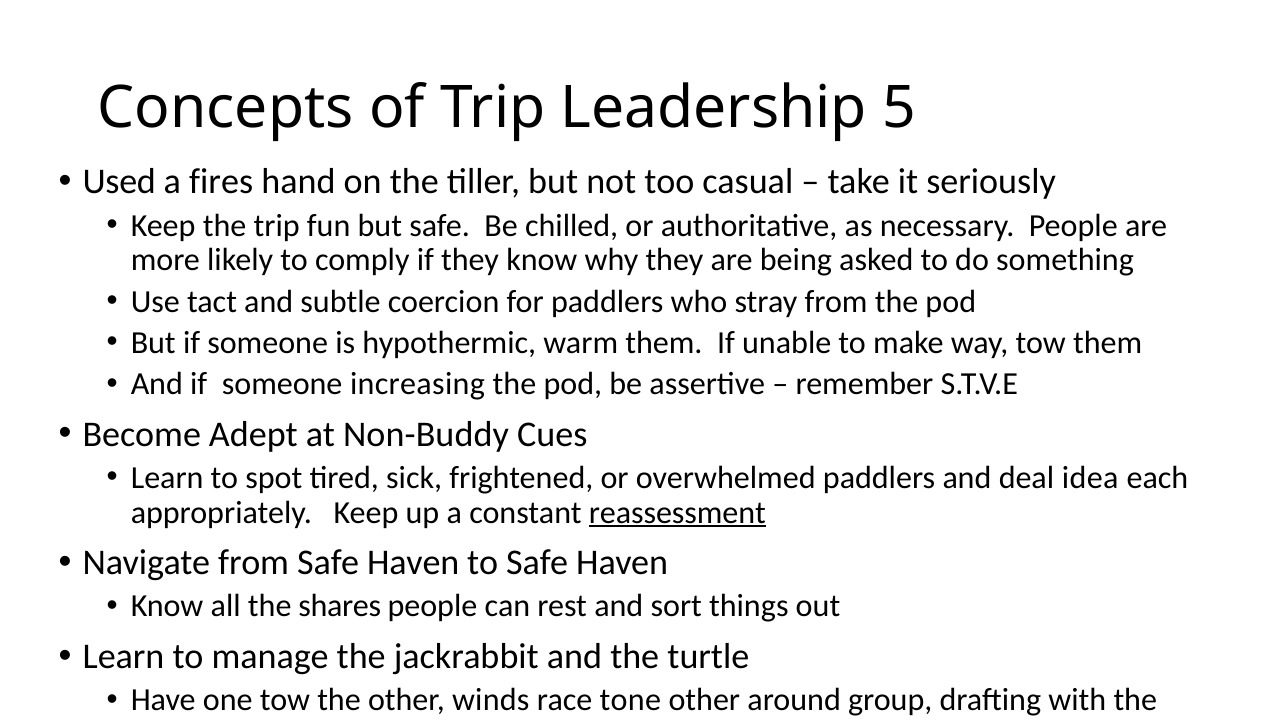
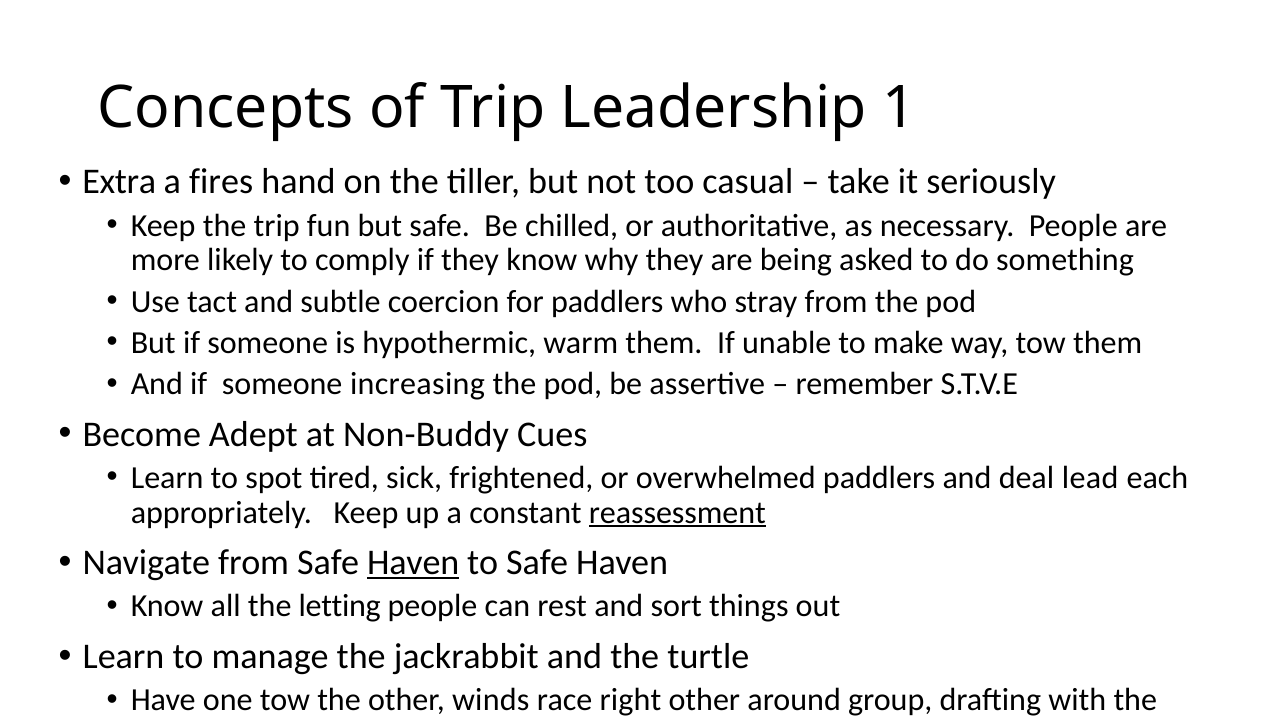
5: 5 -> 1
Used: Used -> Extra
idea: idea -> lead
Haven at (413, 562) underline: none -> present
shares: shares -> letting
tone: tone -> right
